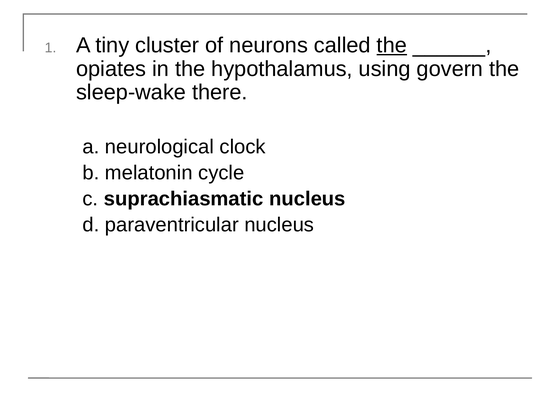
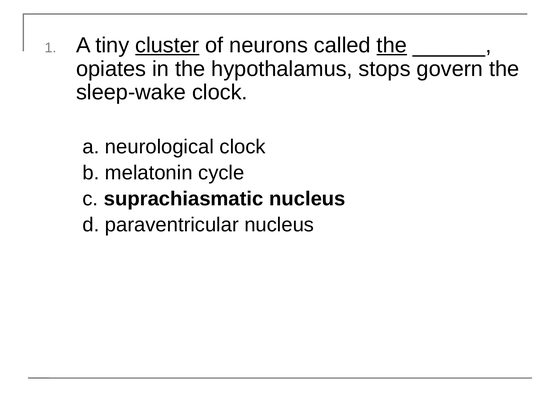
cluster underline: none -> present
using: using -> stops
sleep-wake there: there -> clock
